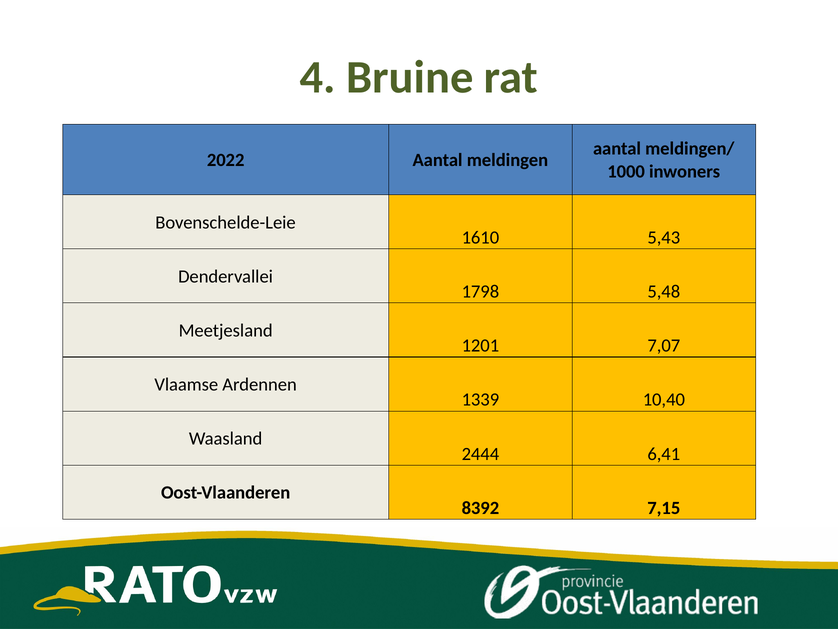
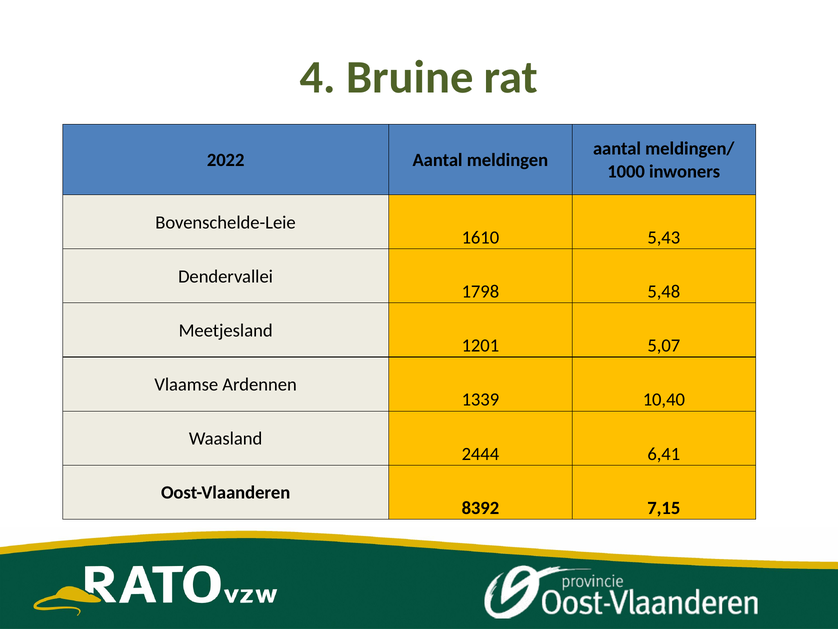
7,07: 7,07 -> 5,07
